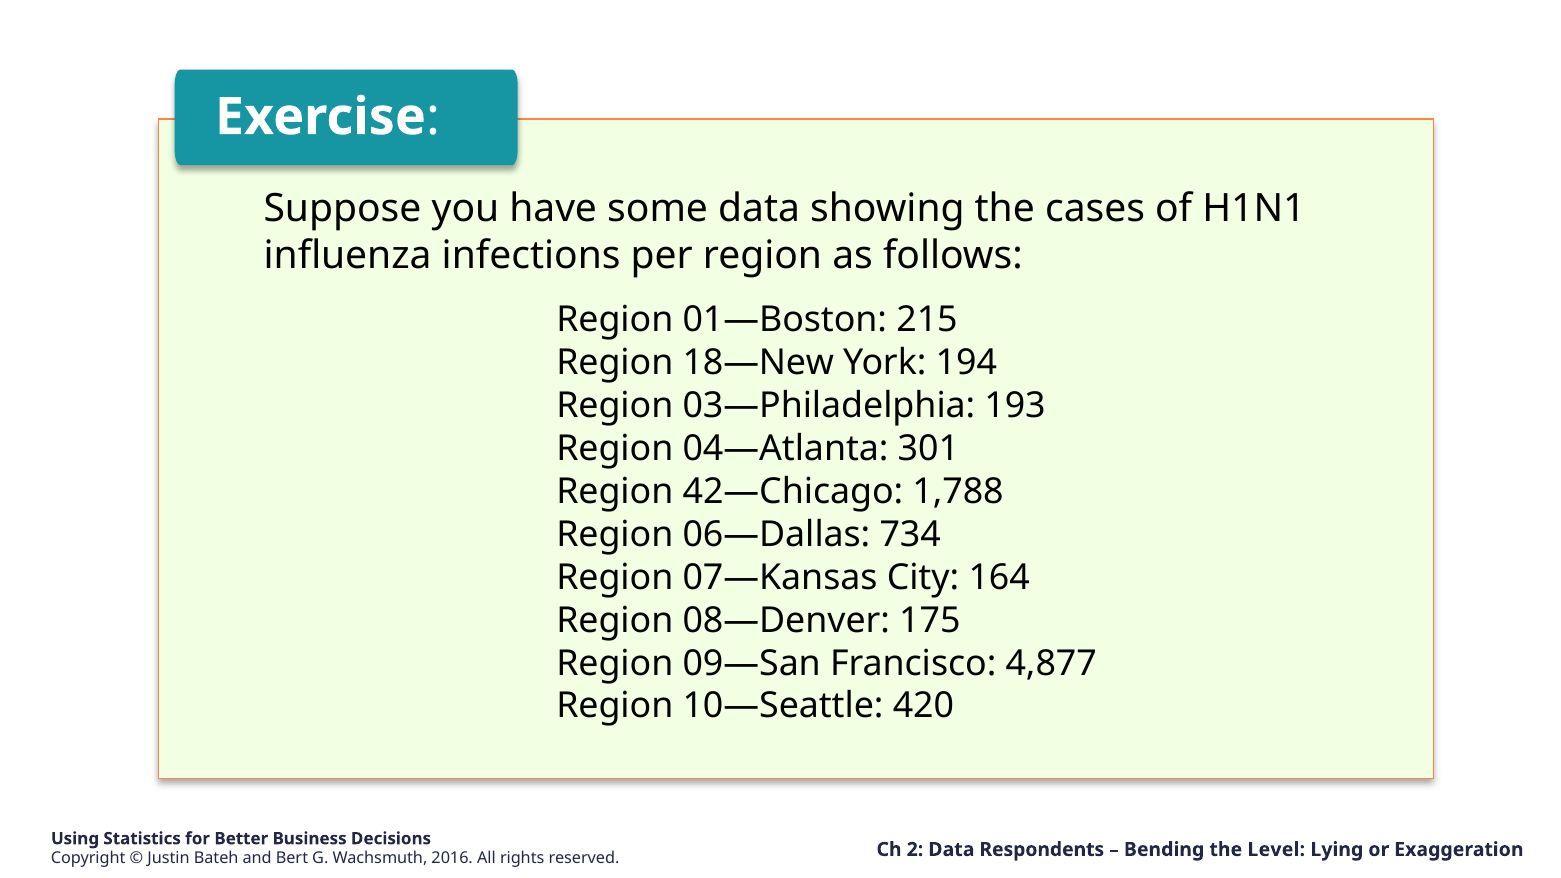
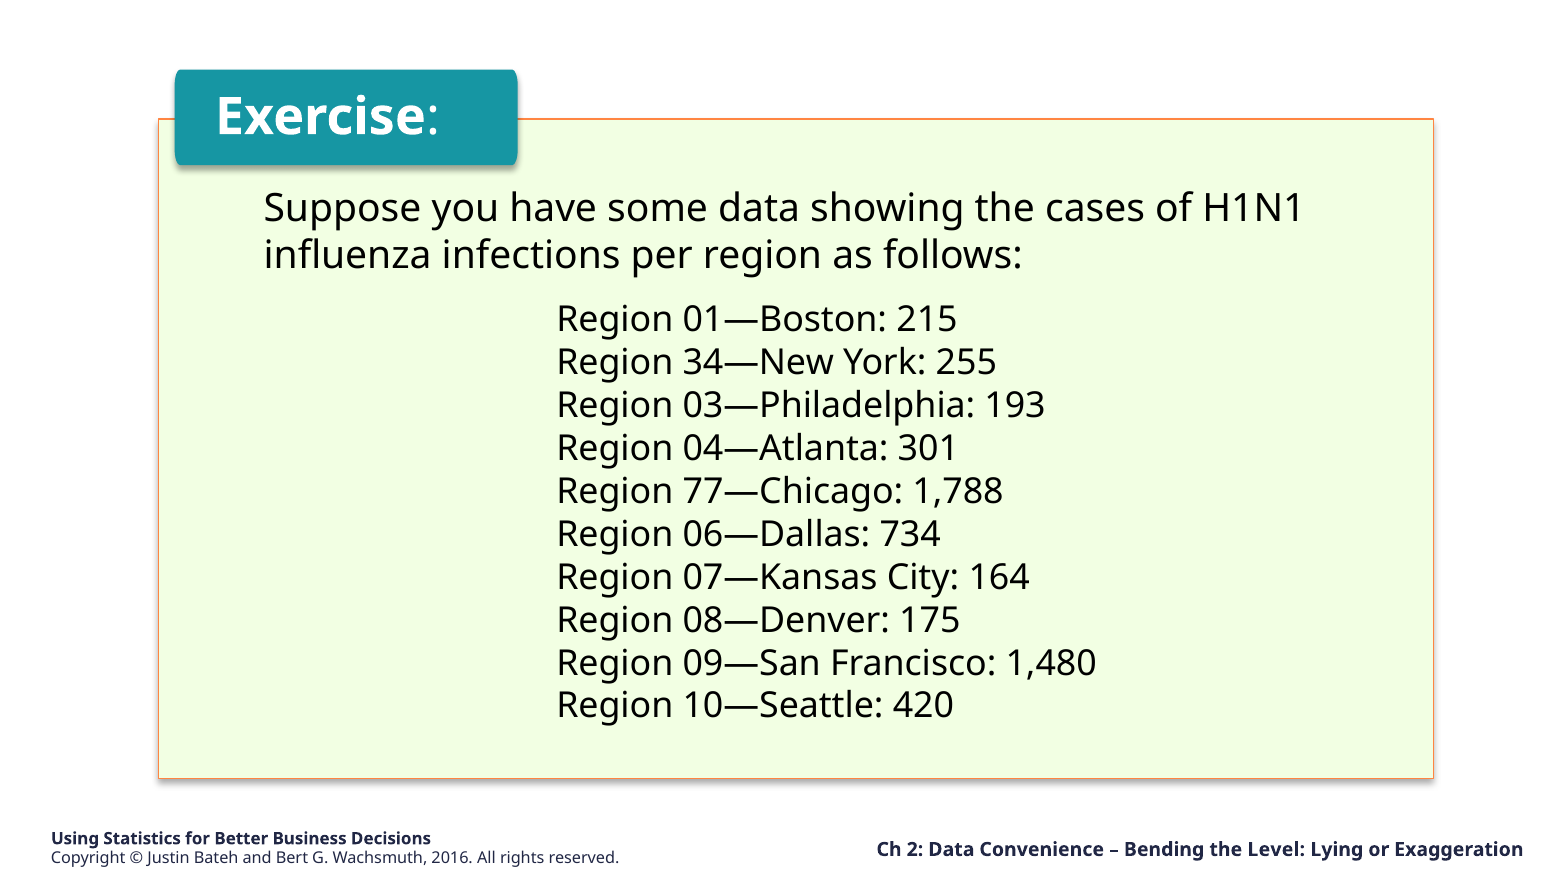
18—New: 18—New -> 34—New
194: 194 -> 255
42—Chicago: 42—Chicago -> 77—Chicago
4,877: 4,877 -> 1,480
Respondents: Respondents -> Convenience
